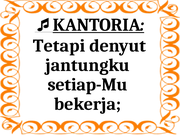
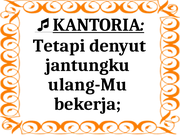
setiap-Mu: setiap-Mu -> ulang-Mu
